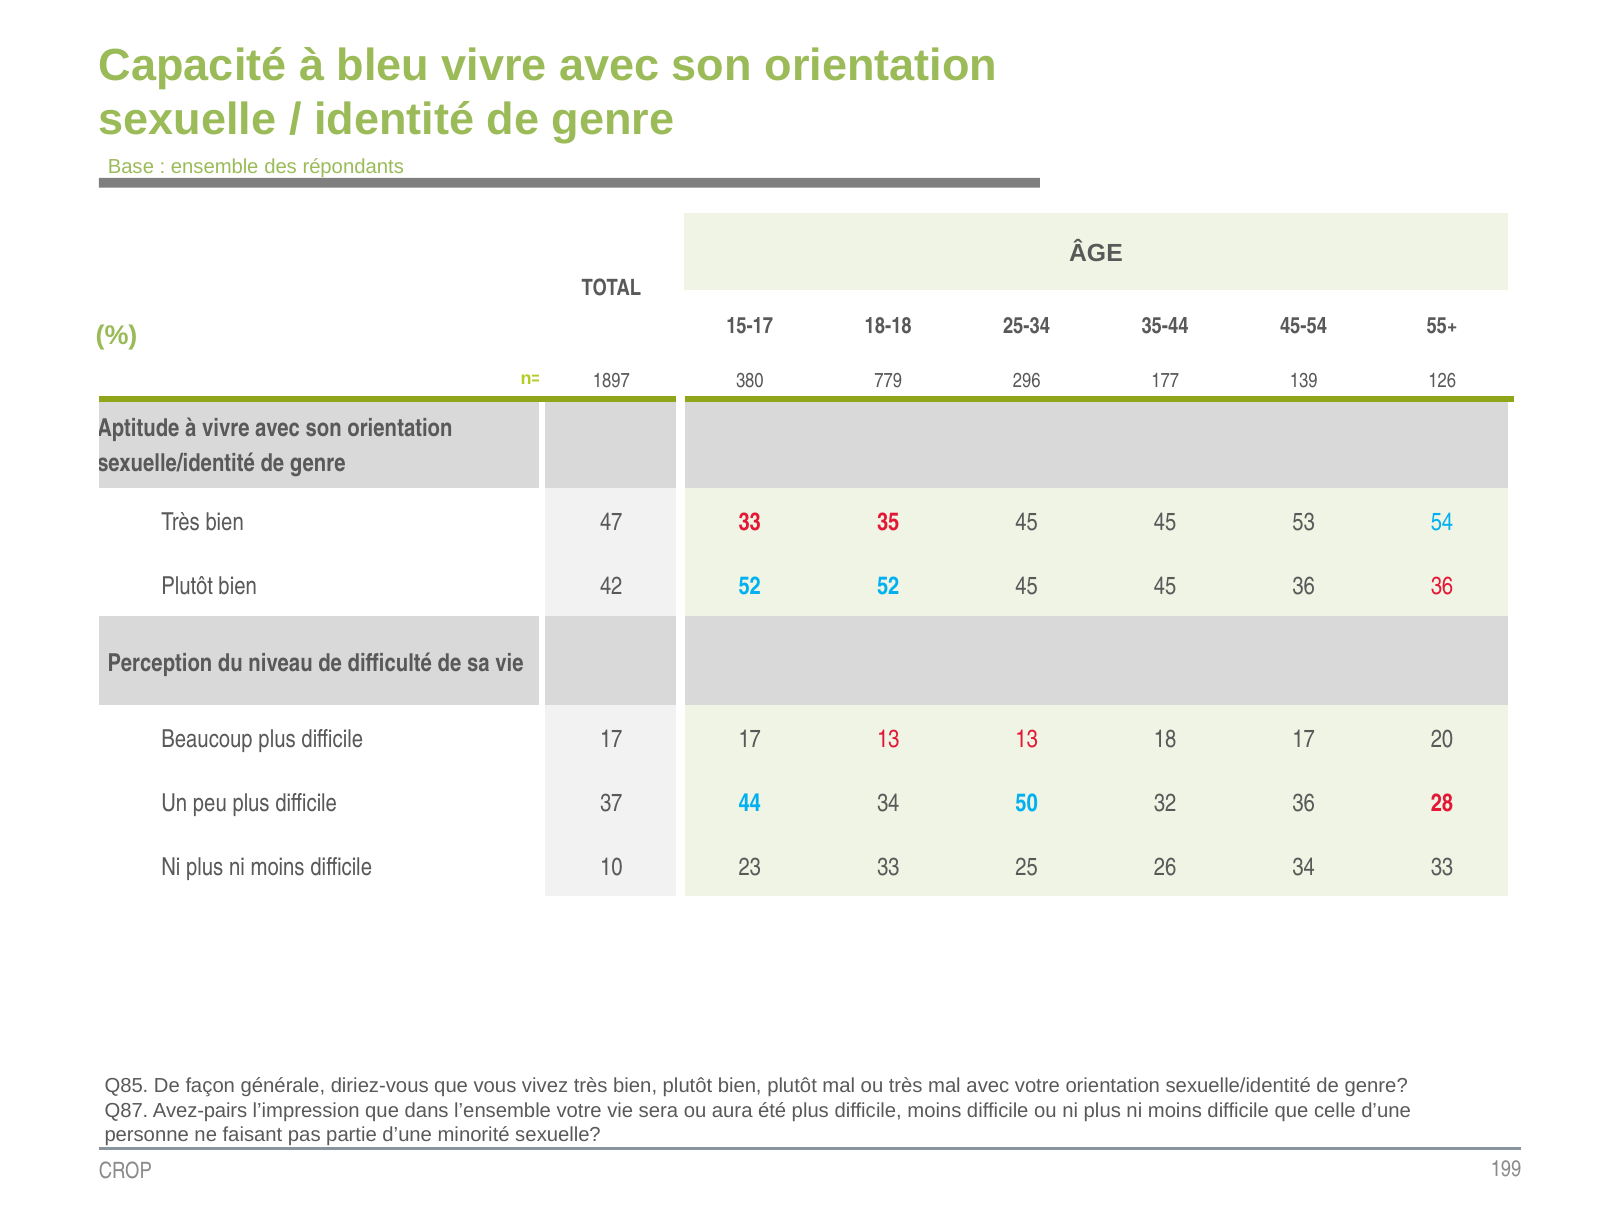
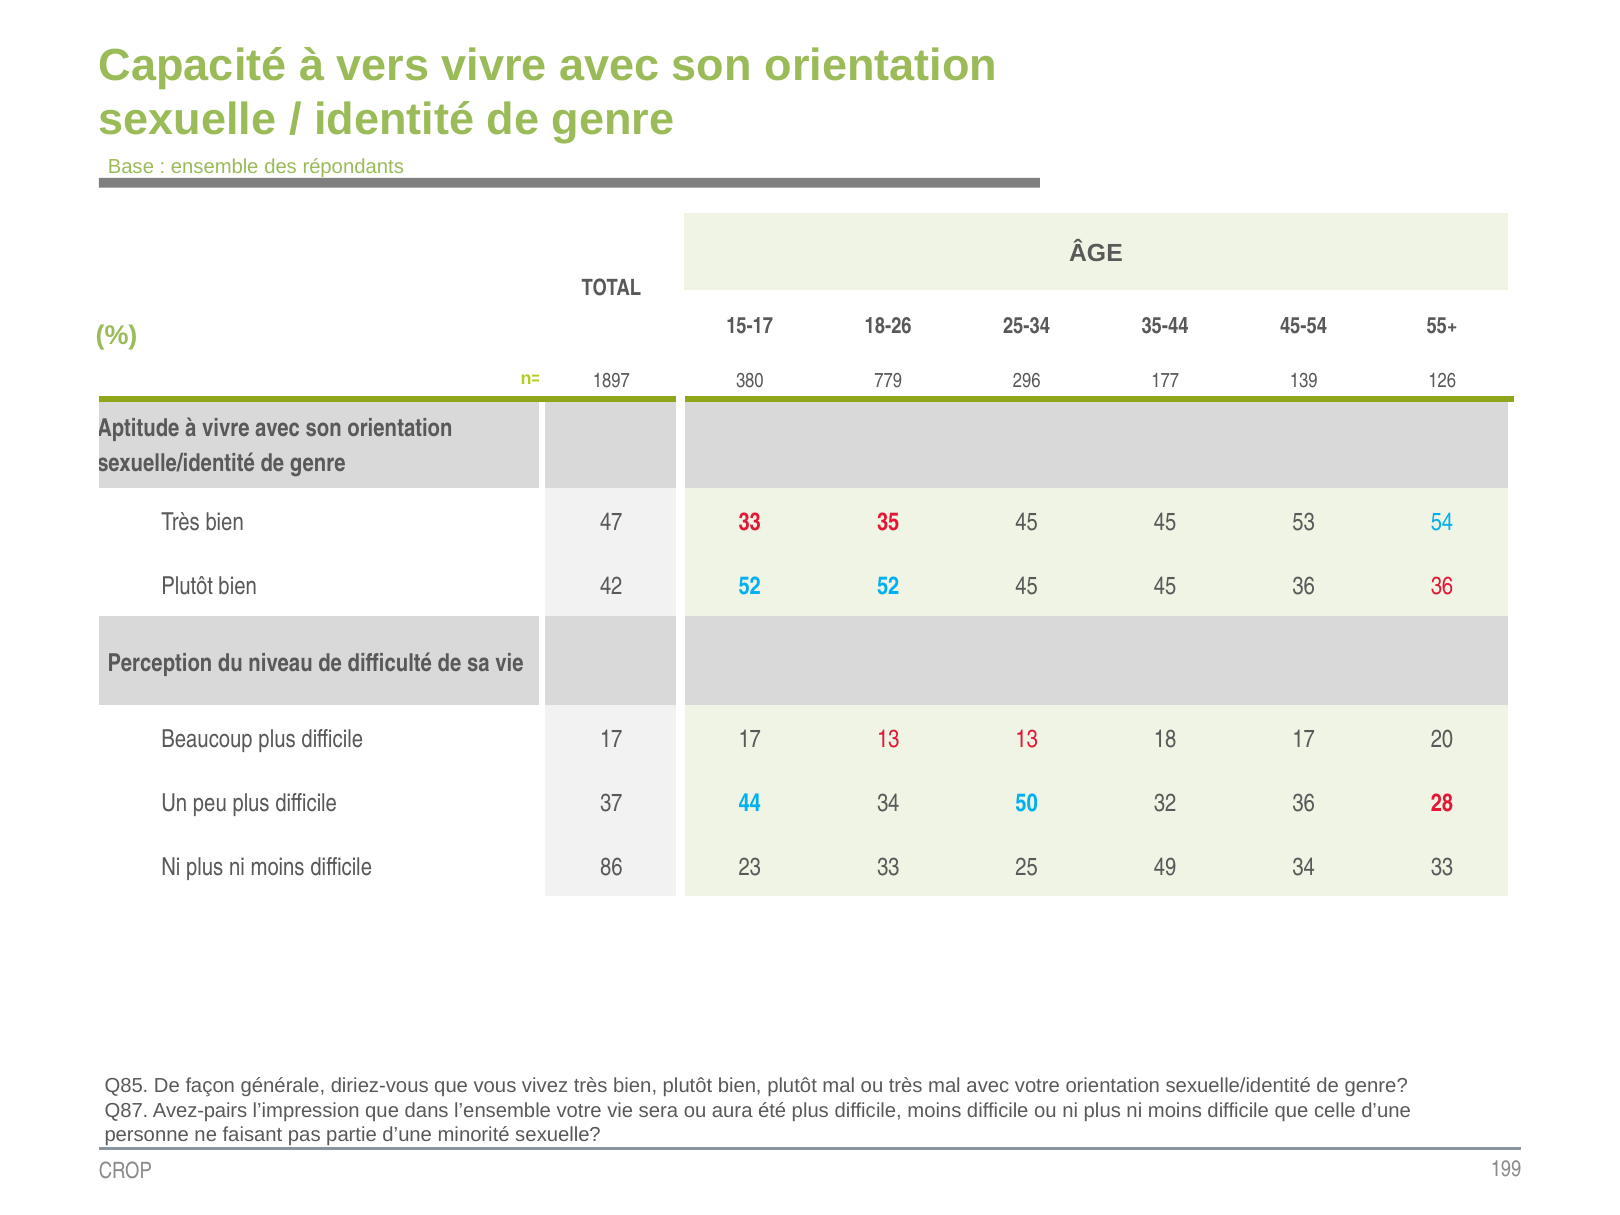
bleu: bleu -> vers
18-18: 18-18 -> 18-26
10: 10 -> 86
26: 26 -> 49
